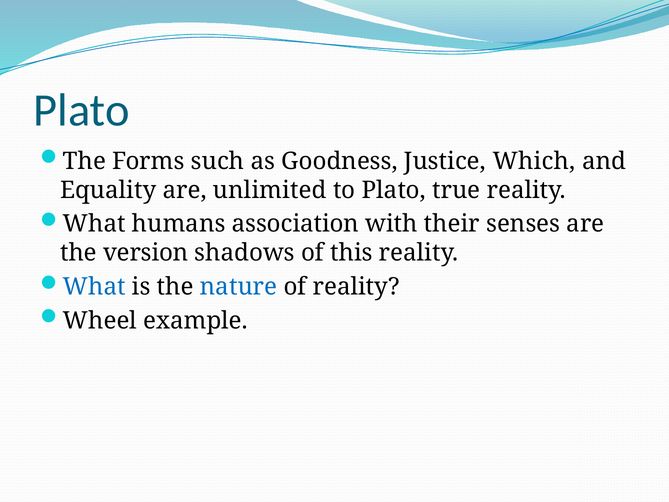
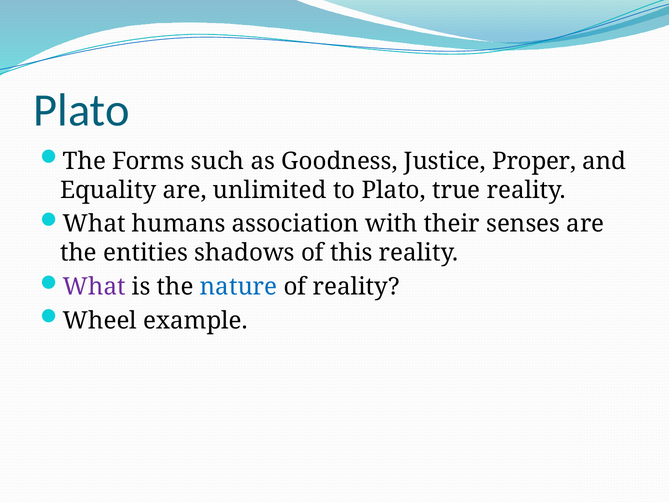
Which: Which -> Proper
version: version -> entities
What at (94, 287) colour: blue -> purple
